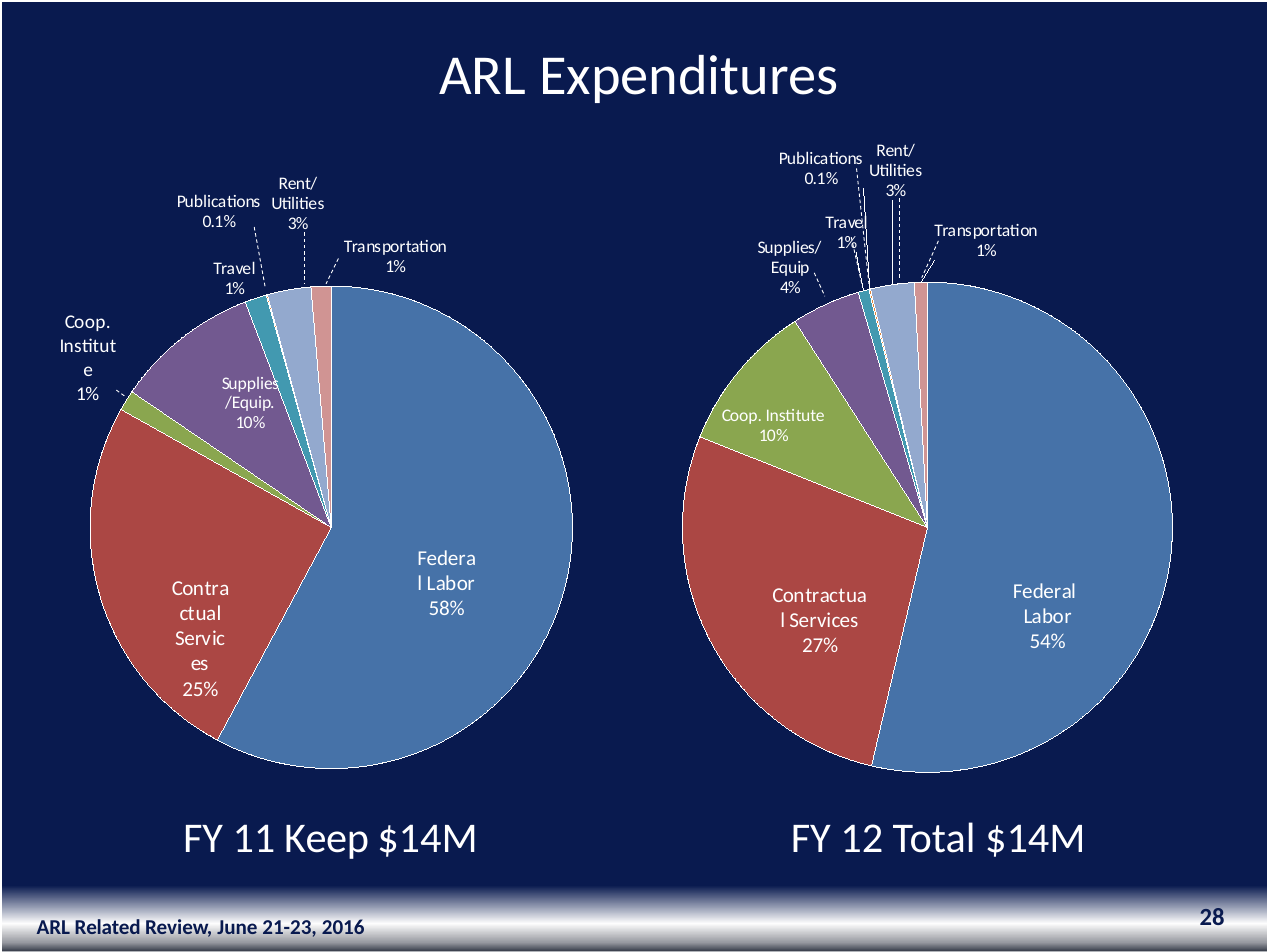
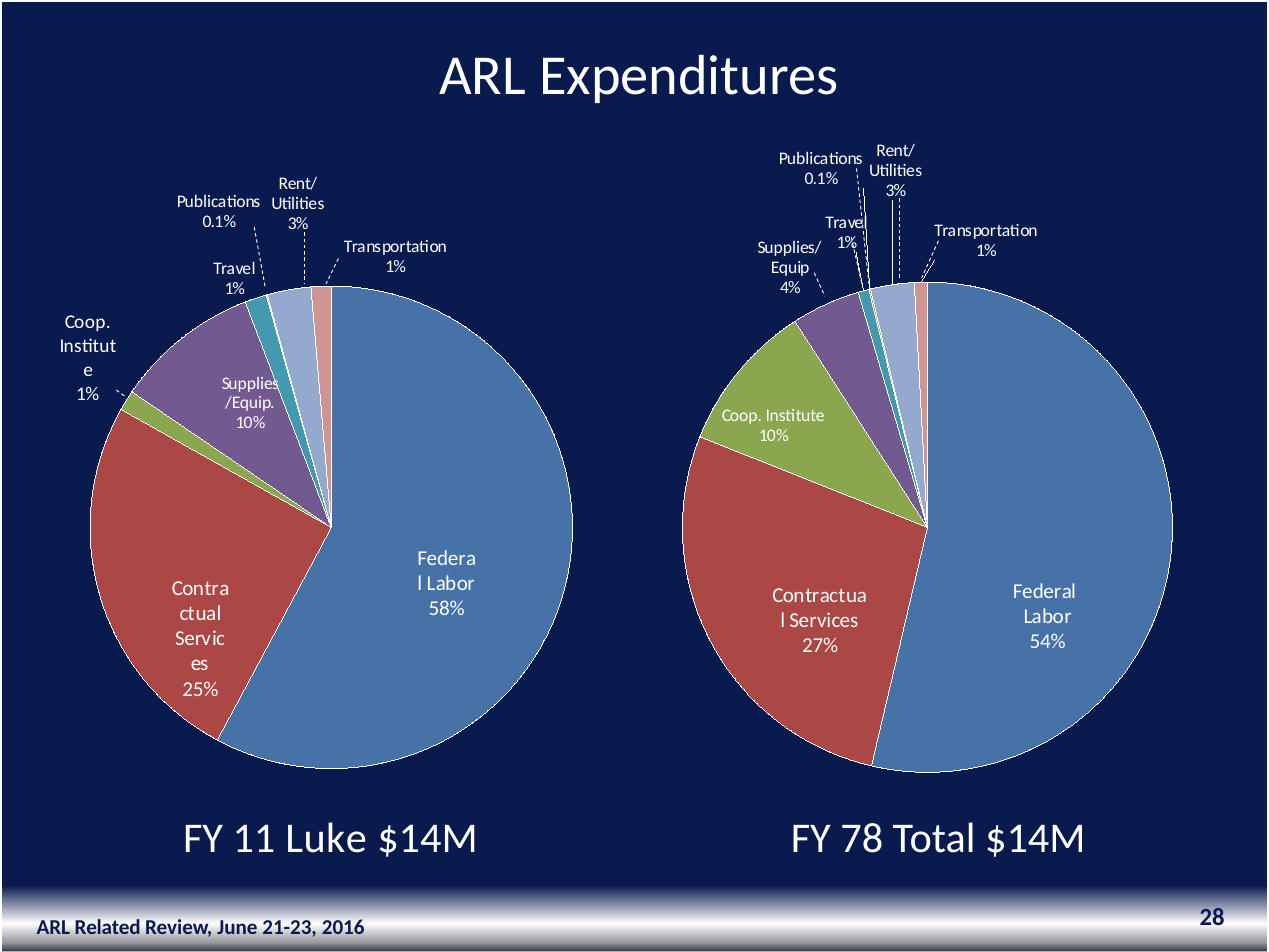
Keep: Keep -> Luke
12: 12 -> 78
